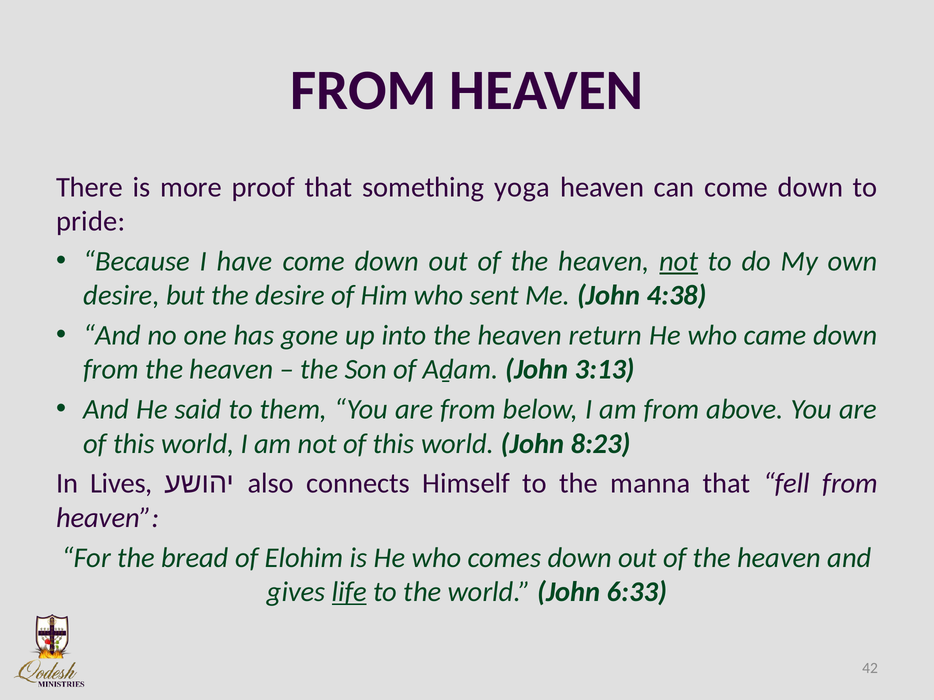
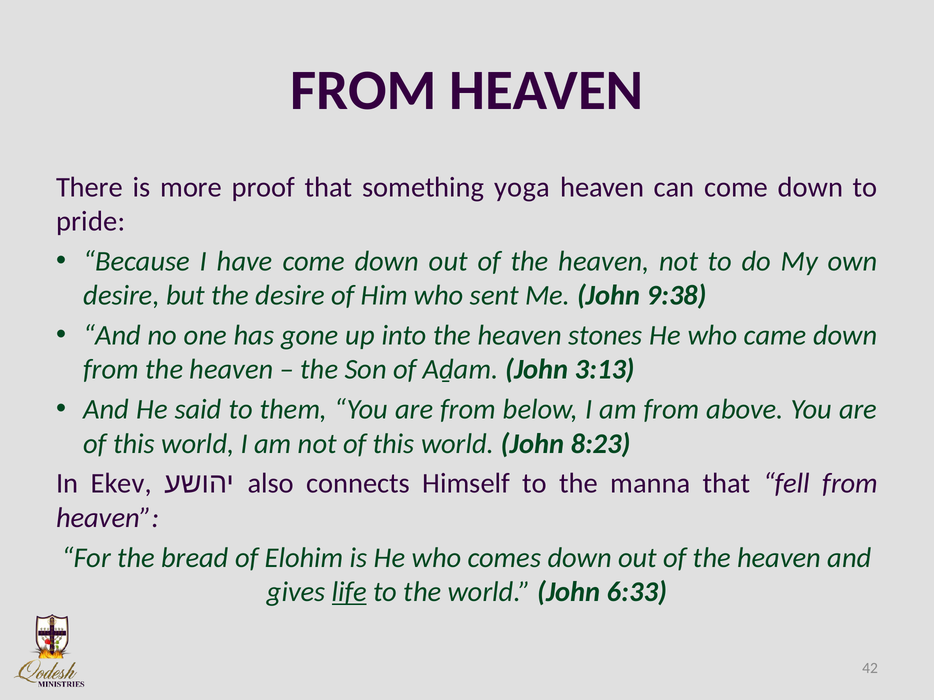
not at (679, 261) underline: present -> none
4:38: 4:38 -> 9:38
return: return -> stones
Lives: Lives -> Ekev
